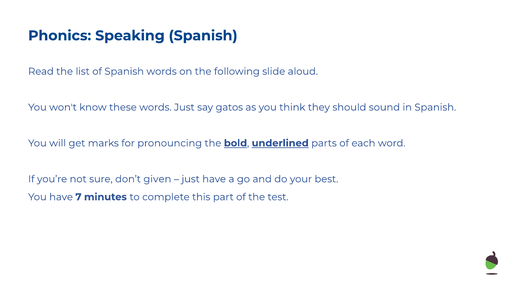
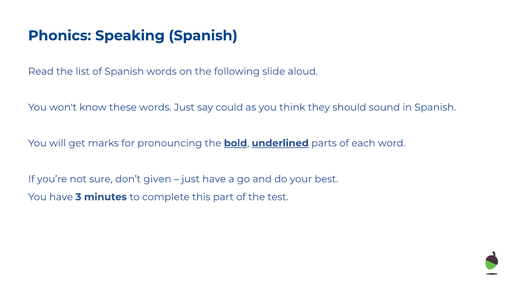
gatos: gatos -> could
7: 7 -> 3
